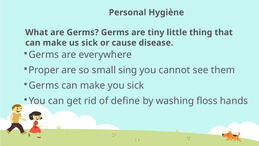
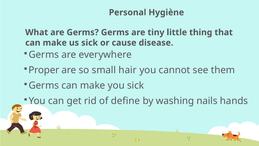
sing: sing -> hair
floss: floss -> nails
